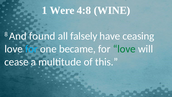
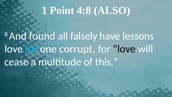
Were: Were -> Point
WINE: WINE -> ALSO
ceasing: ceasing -> lessons
became: became -> corrupt
love at (124, 49) colour: green -> black
